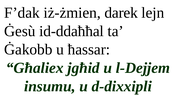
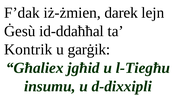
Ġakobb: Ġakobb -> Kontrik
ħassar: ħassar -> garġik
l-Dejjem: l-Dejjem -> l-Tiegħu
